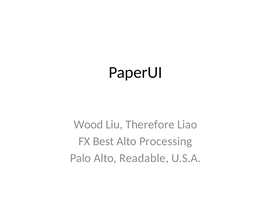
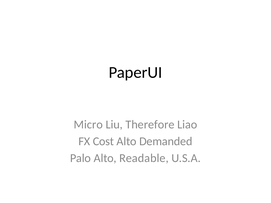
Wood: Wood -> Micro
Best: Best -> Cost
Processing: Processing -> Demanded
